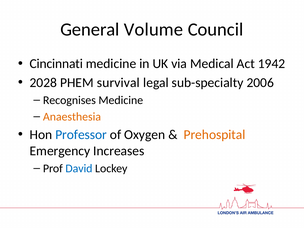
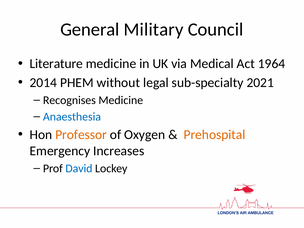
Volume: Volume -> Military
Cincinnati: Cincinnati -> Literature
1942: 1942 -> 1964
2028: 2028 -> 2014
survival: survival -> without
2006: 2006 -> 2021
Anaesthesia colour: orange -> blue
Professor colour: blue -> orange
